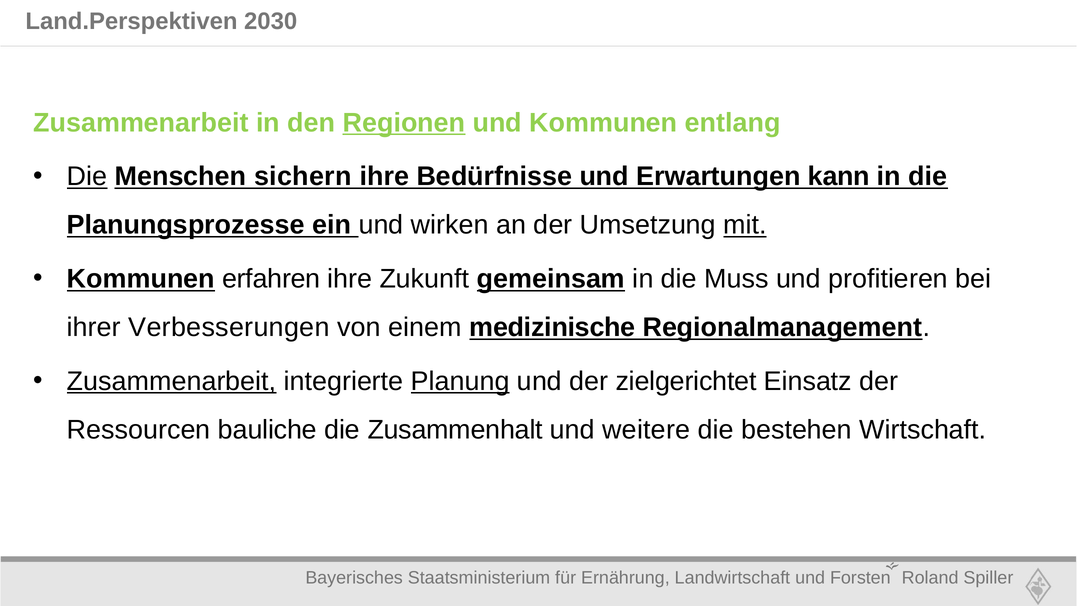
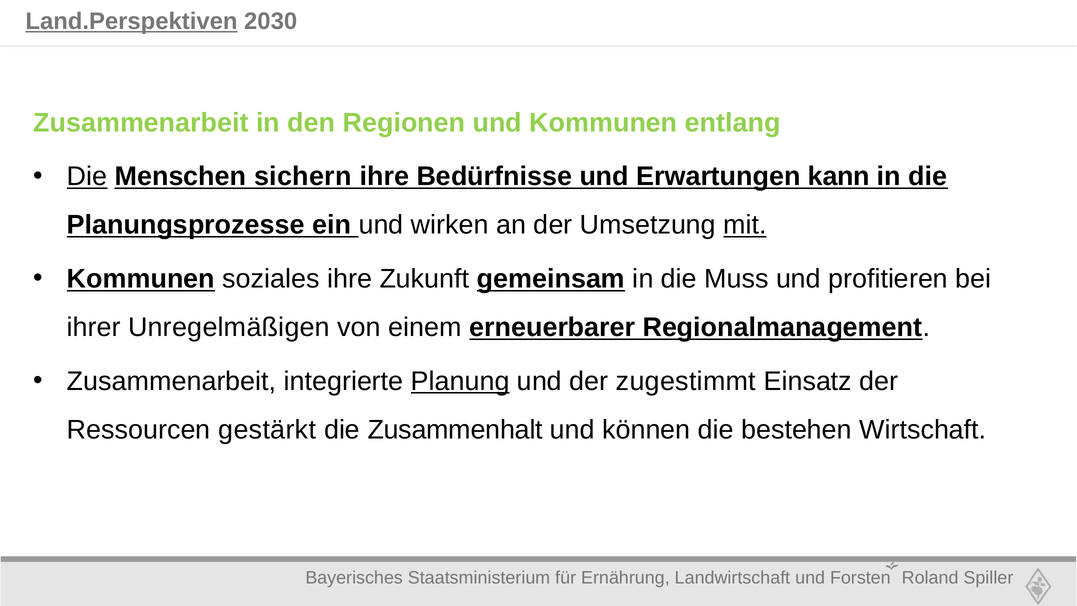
Land.Perspektiven underline: none -> present
Regionen underline: present -> none
erfahren: erfahren -> soziales
Verbesserungen: Verbesserungen -> Unregelmäßigen
medizinische: medizinische -> erneuerbarer
Zusammenarbeit at (172, 381) underline: present -> none
zielgerichtet: zielgerichtet -> zugestimmt
bauliche: bauliche -> gestärkt
weitere: weitere -> können
